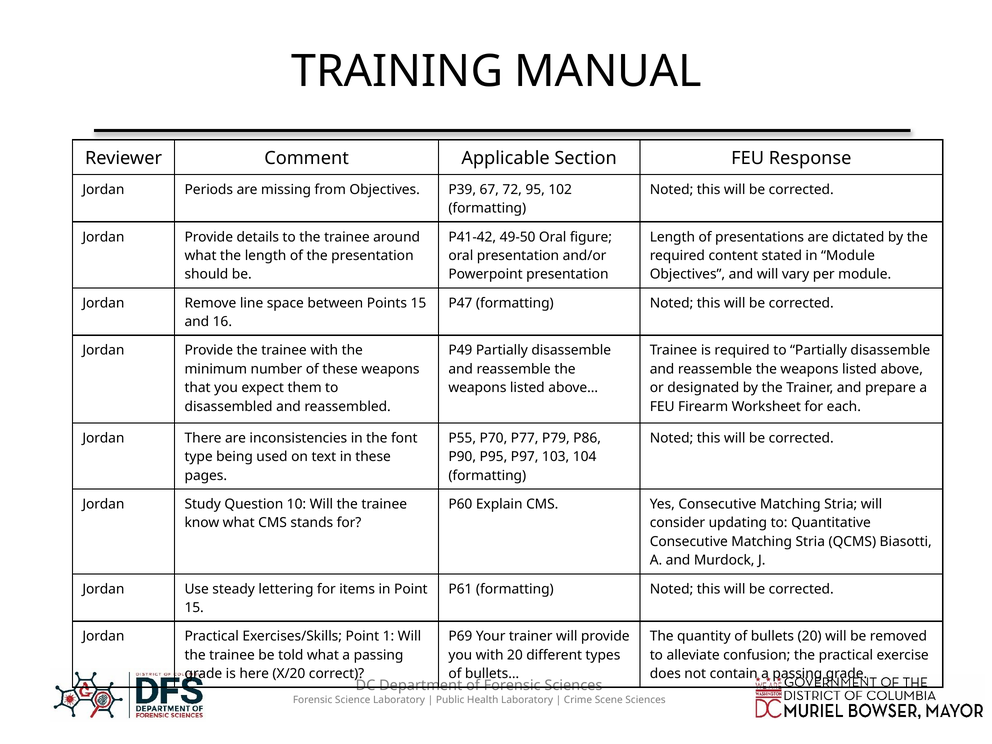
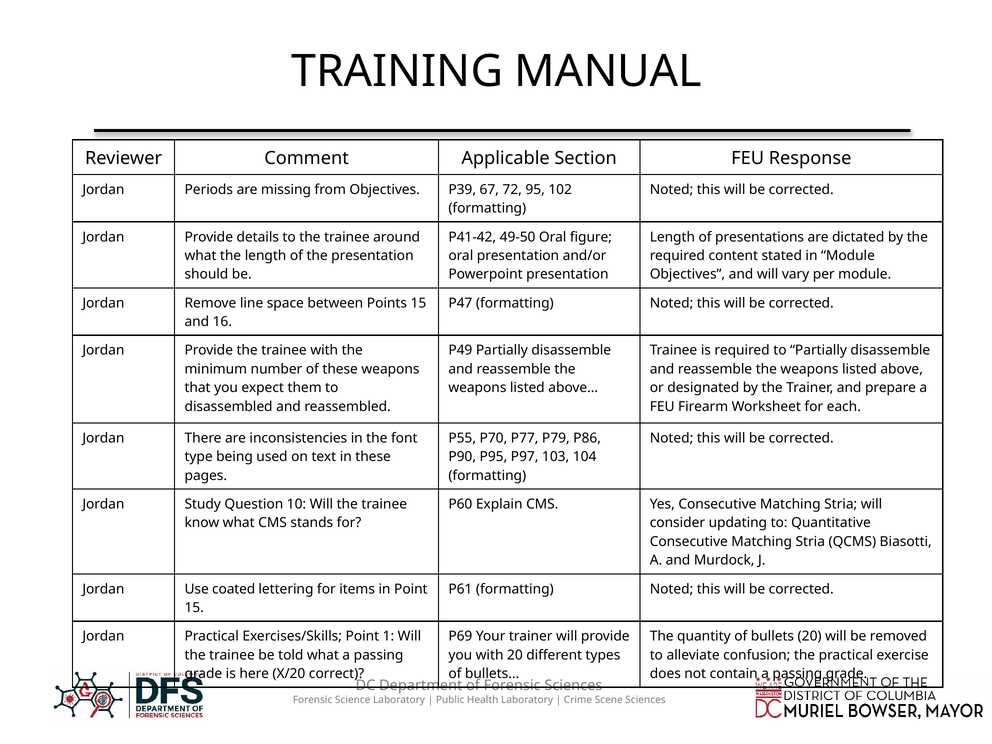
steady: steady -> coated
